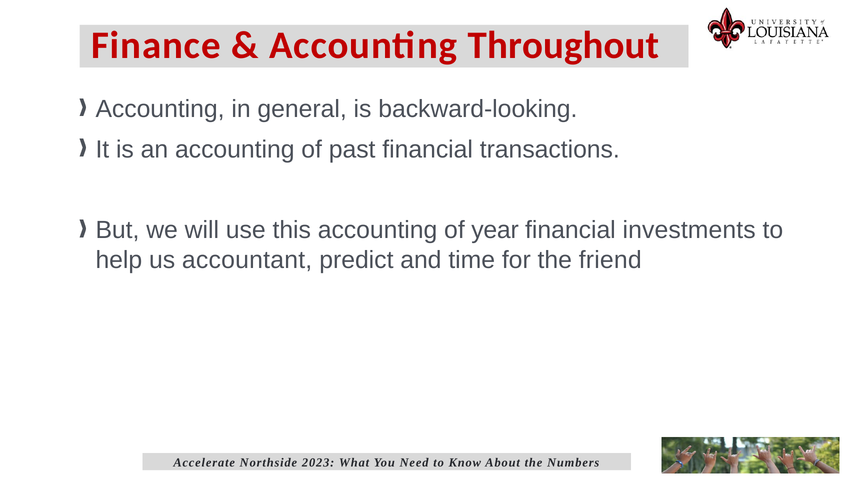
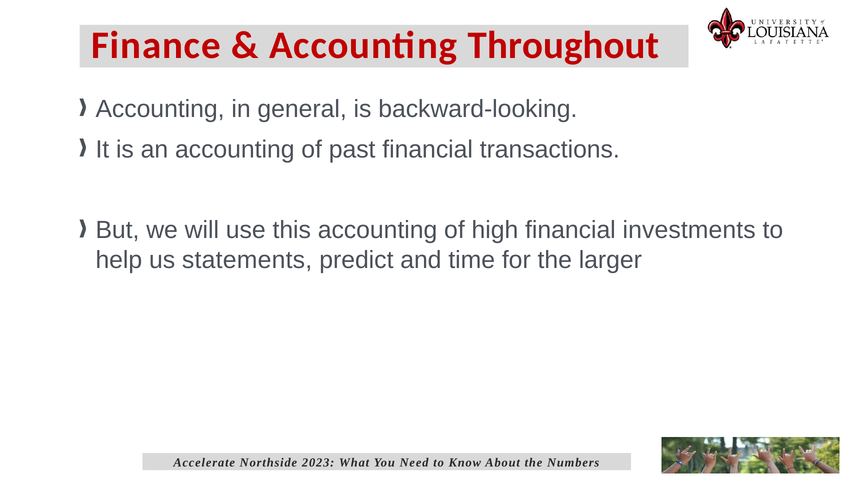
year: year -> high
accountant: accountant -> statements
friend: friend -> larger
